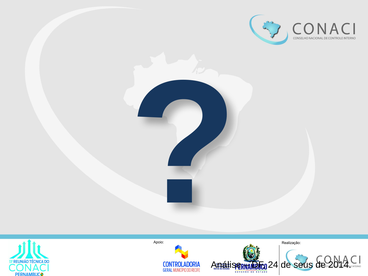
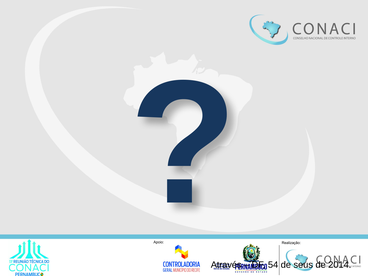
Análise: Análise -> Através
24: 24 -> 54
